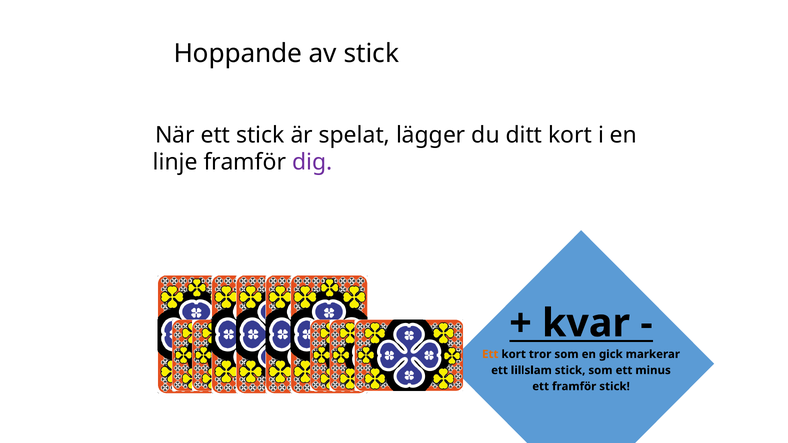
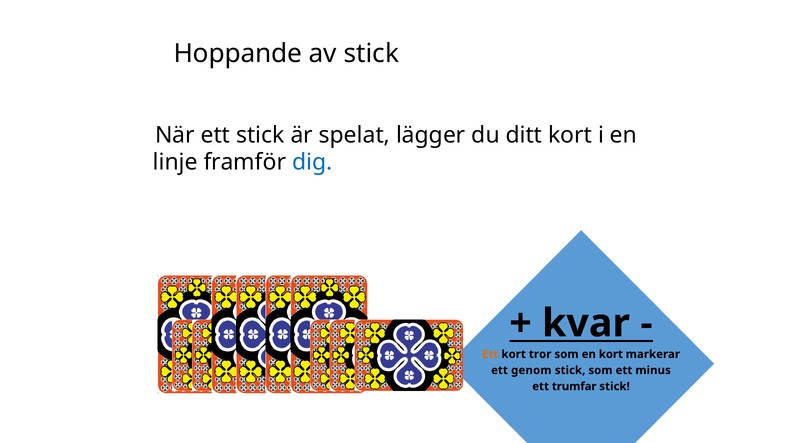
dig colour: purple -> blue
en gick: gick -> kort
lillslam: lillslam -> genom
ett framför: framför -> trumfar
